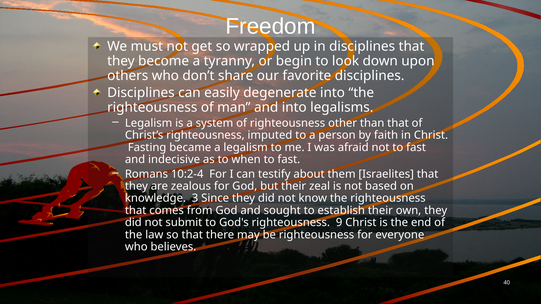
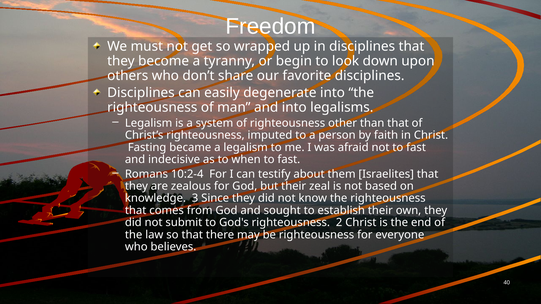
9: 9 -> 2
